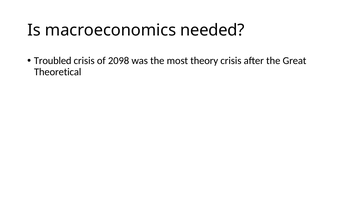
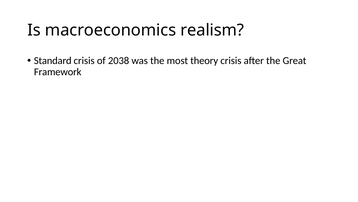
needed: needed -> realism
Troubled: Troubled -> Standard
2098: 2098 -> 2038
Theoretical: Theoretical -> Framework
